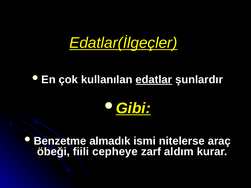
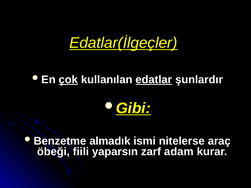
çok underline: none -> present
cepheye: cepheye -> yaparsın
aldım: aldım -> adam
